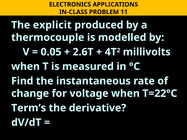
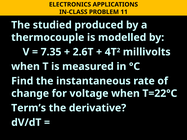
explicit: explicit -> studied
0.05: 0.05 -> 7.35
